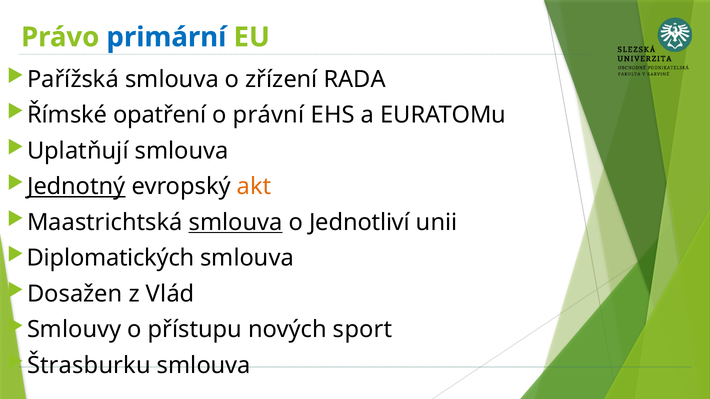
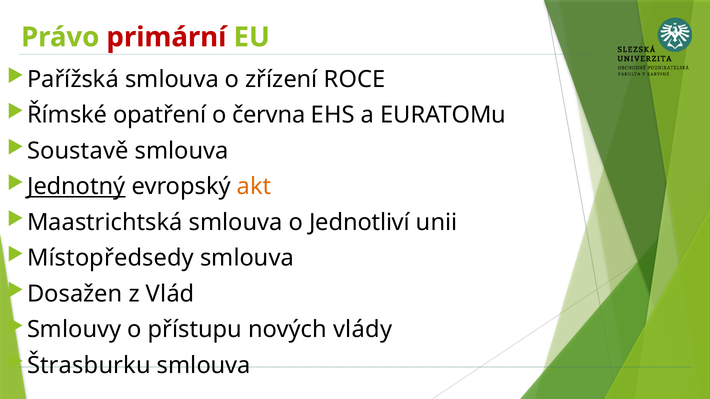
primární colour: blue -> red
RADA: RADA -> ROCE
právní: právní -> června
Uplatňují: Uplatňují -> Soustavě
smlouva at (236, 223) underline: present -> none
Diplomatických: Diplomatických -> Místopředsedy
sport: sport -> vlády
